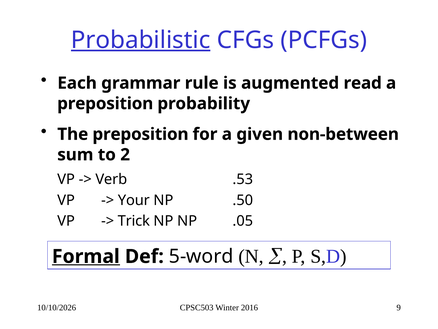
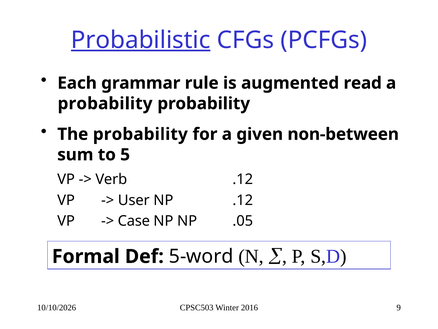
preposition at (105, 103): preposition -> probability
The preposition: preposition -> probability
2: 2 -> 5
Verb .53: .53 -> .12
Your: Your -> User
NP .50: .50 -> .12
Trick: Trick -> Case
Formal underline: present -> none
